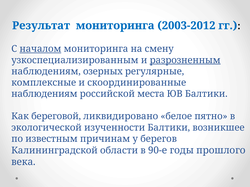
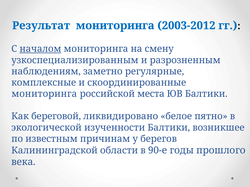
разрозненным underline: present -> none
озерных: озерных -> заметно
наблюдениям at (44, 94): наблюдениям -> мониторинга
